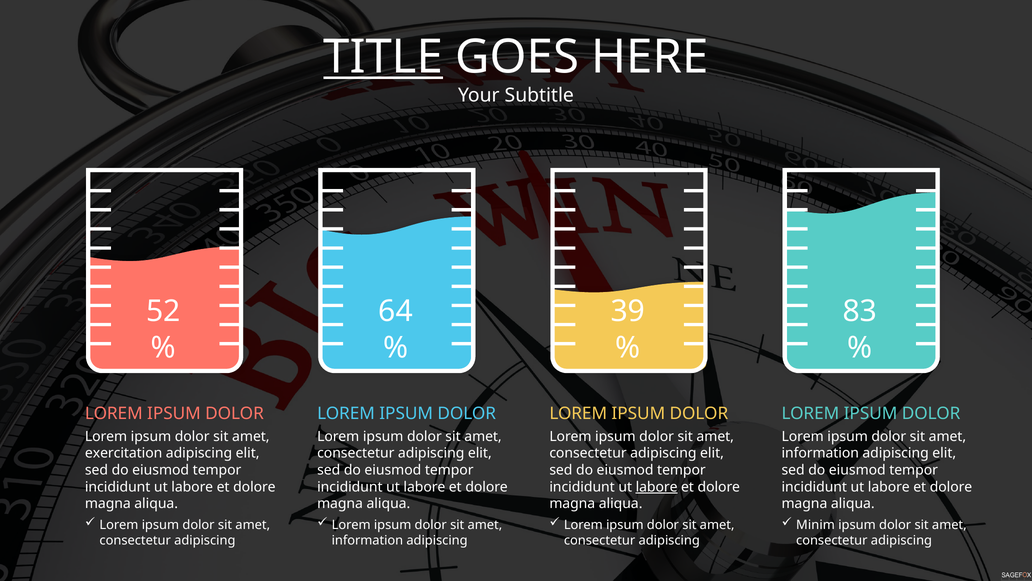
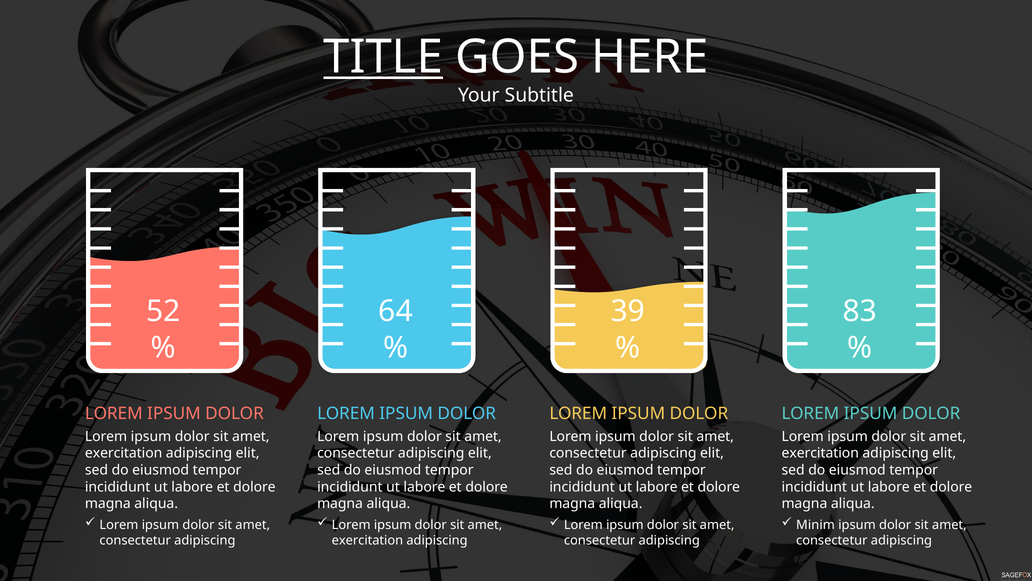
information at (820, 453): information -> exercitation
labore at (657, 486) underline: present -> none
information at (367, 540): information -> exercitation
